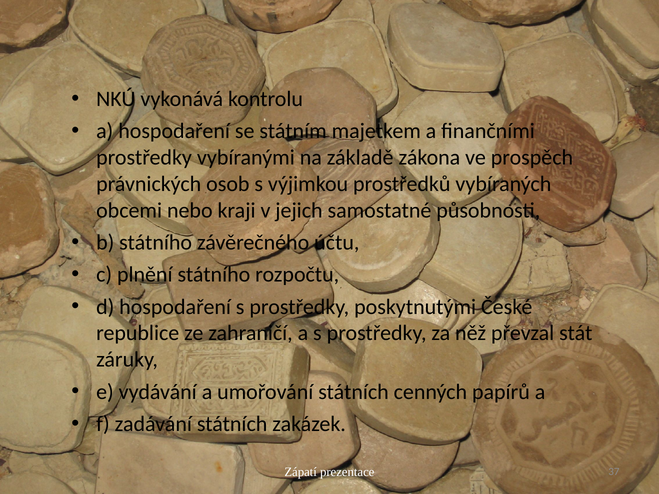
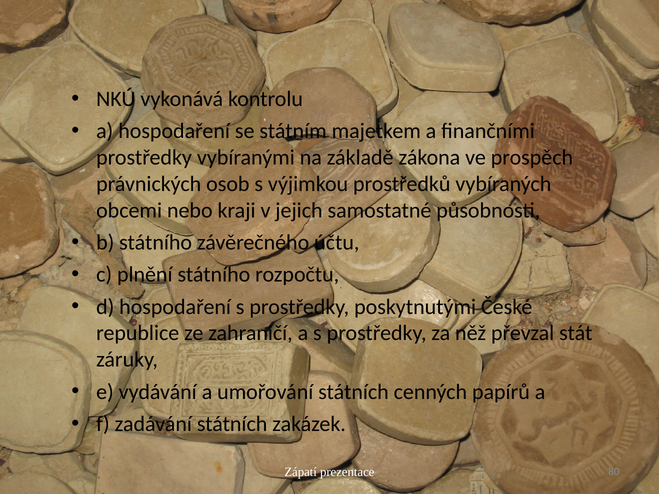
37: 37 -> 80
